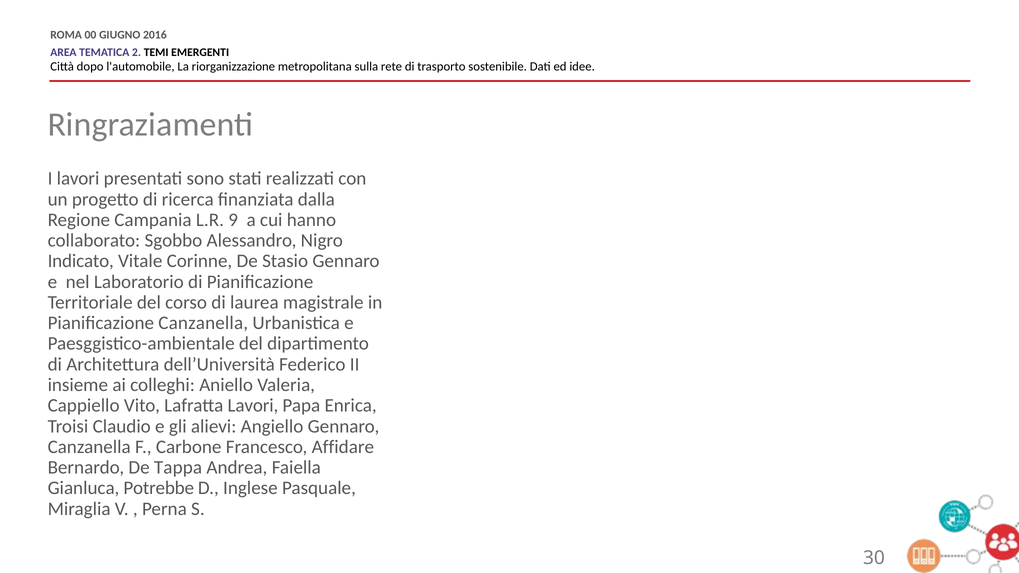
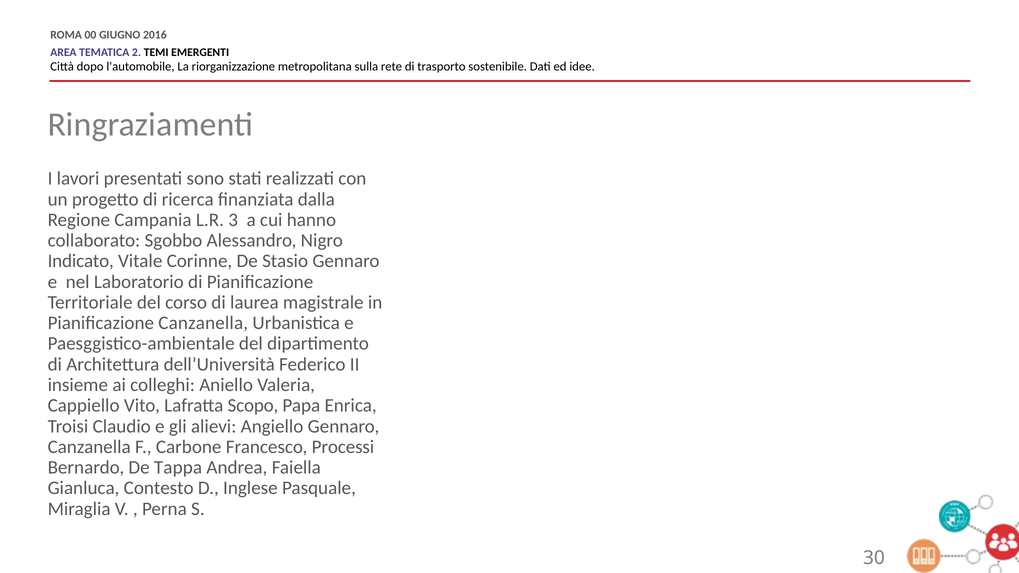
9: 9 -> 3
Lafratta Lavori: Lavori -> Scopo
Affidare: Affidare -> Processi
Potrebbe: Potrebbe -> Contesto
